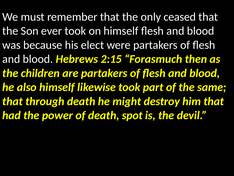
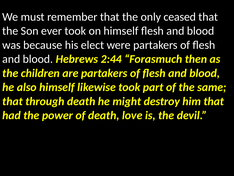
2:15: 2:15 -> 2:44
spot: spot -> love
